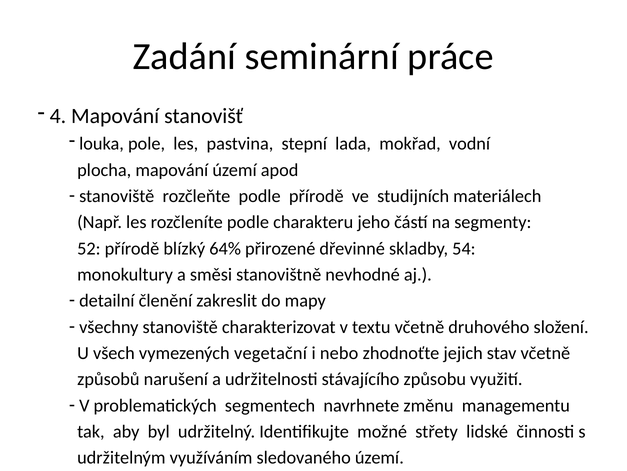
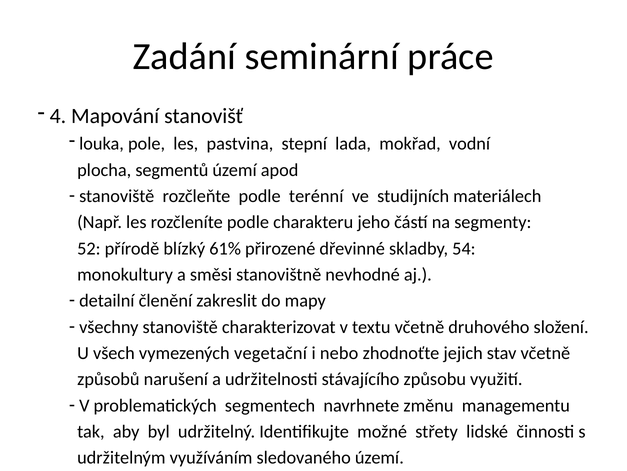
plocha mapování: mapování -> segmentů
podle přírodě: přírodě -> terénní
64%: 64% -> 61%
